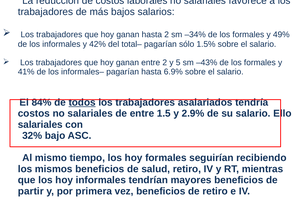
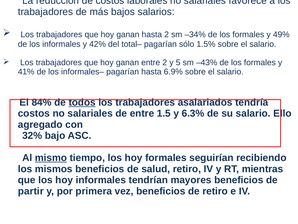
2.9%: 2.9% -> 6.3%
salariales at (40, 124): salariales -> agregado
mismo underline: none -> present
